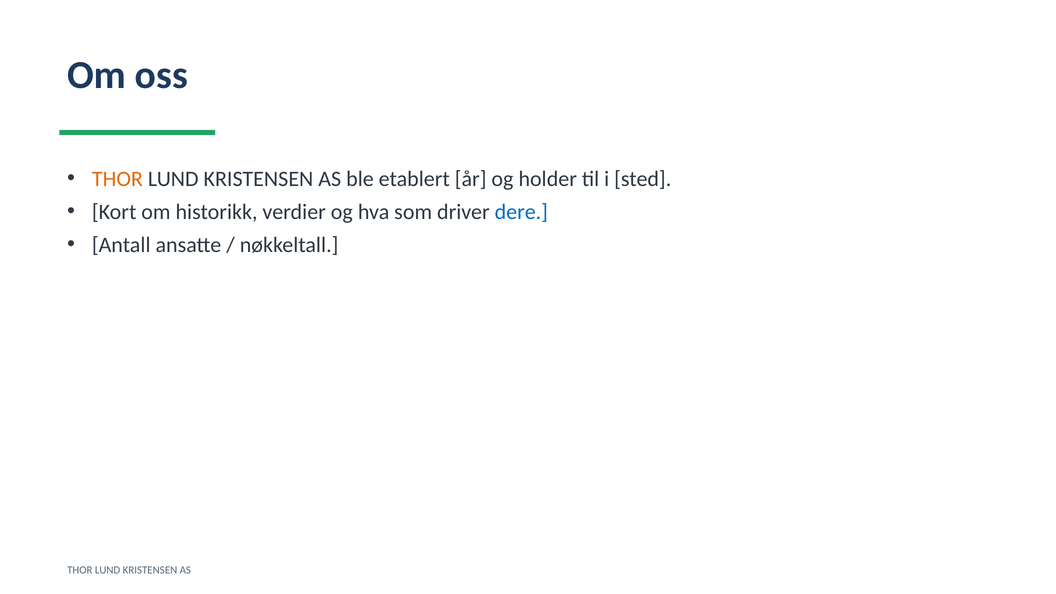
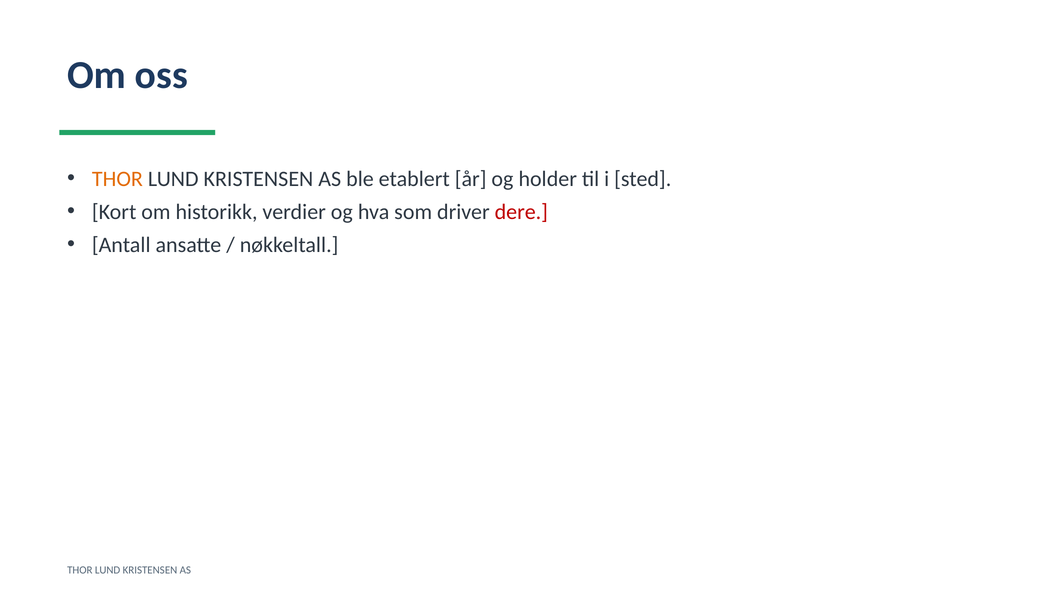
dere colour: blue -> red
